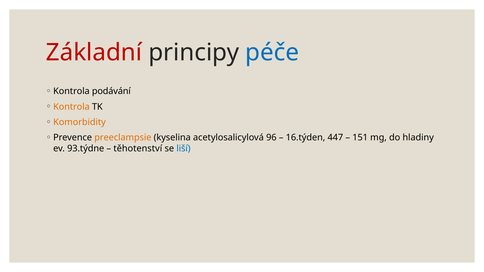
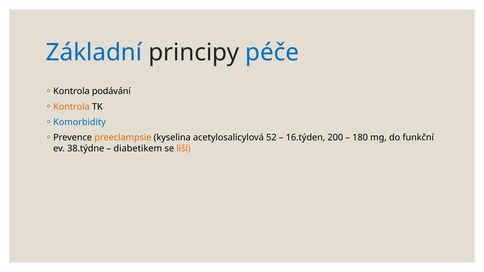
Základní colour: red -> blue
Komorbidity colour: orange -> blue
96: 96 -> 52
447: 447 -> 200
151: 151 -> 180
hladiny: hladiny -> funkční
93.týdne: 93.týdne -> 38.týdne
těhotenství: těhotenství -> diabetikem
liší colour: blue -> orange
